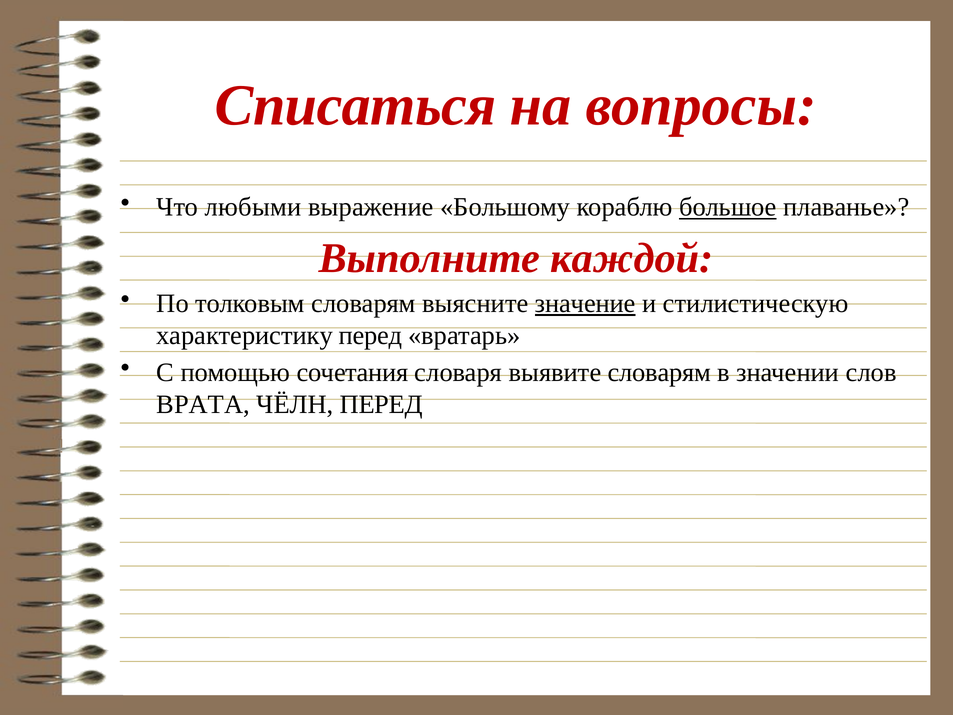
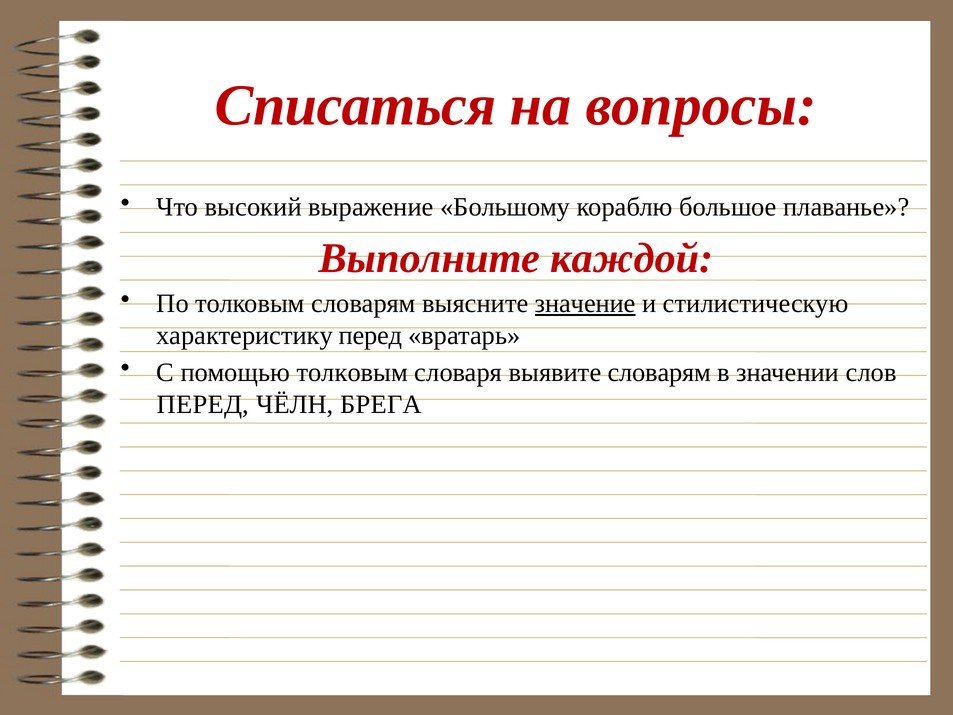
любыми: любыми -> высокий
большое underline: present -> none
помощью сочетания: сочетания -> толковым
ВРАТА at (203, 404): ВРАТА -> ПЕРЕД
ЧЁЛН ПЕРЕД: ПЕРЕД -> БРЕГА
